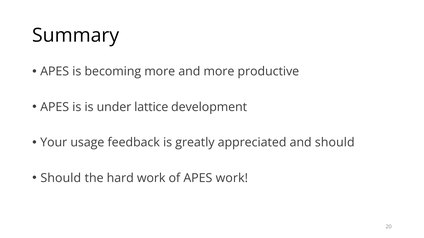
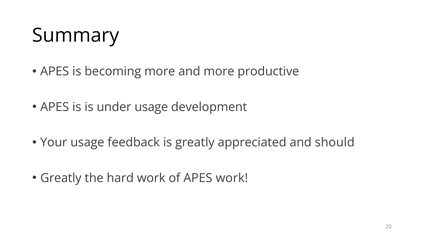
under lattice: lattice -> usage
Should at (61, 178): Should -> Greatly
